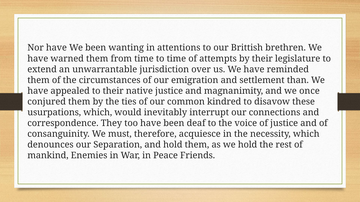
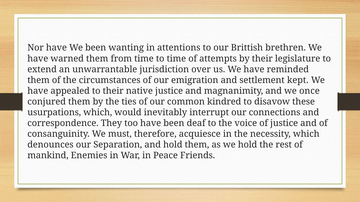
than: than -> kept
